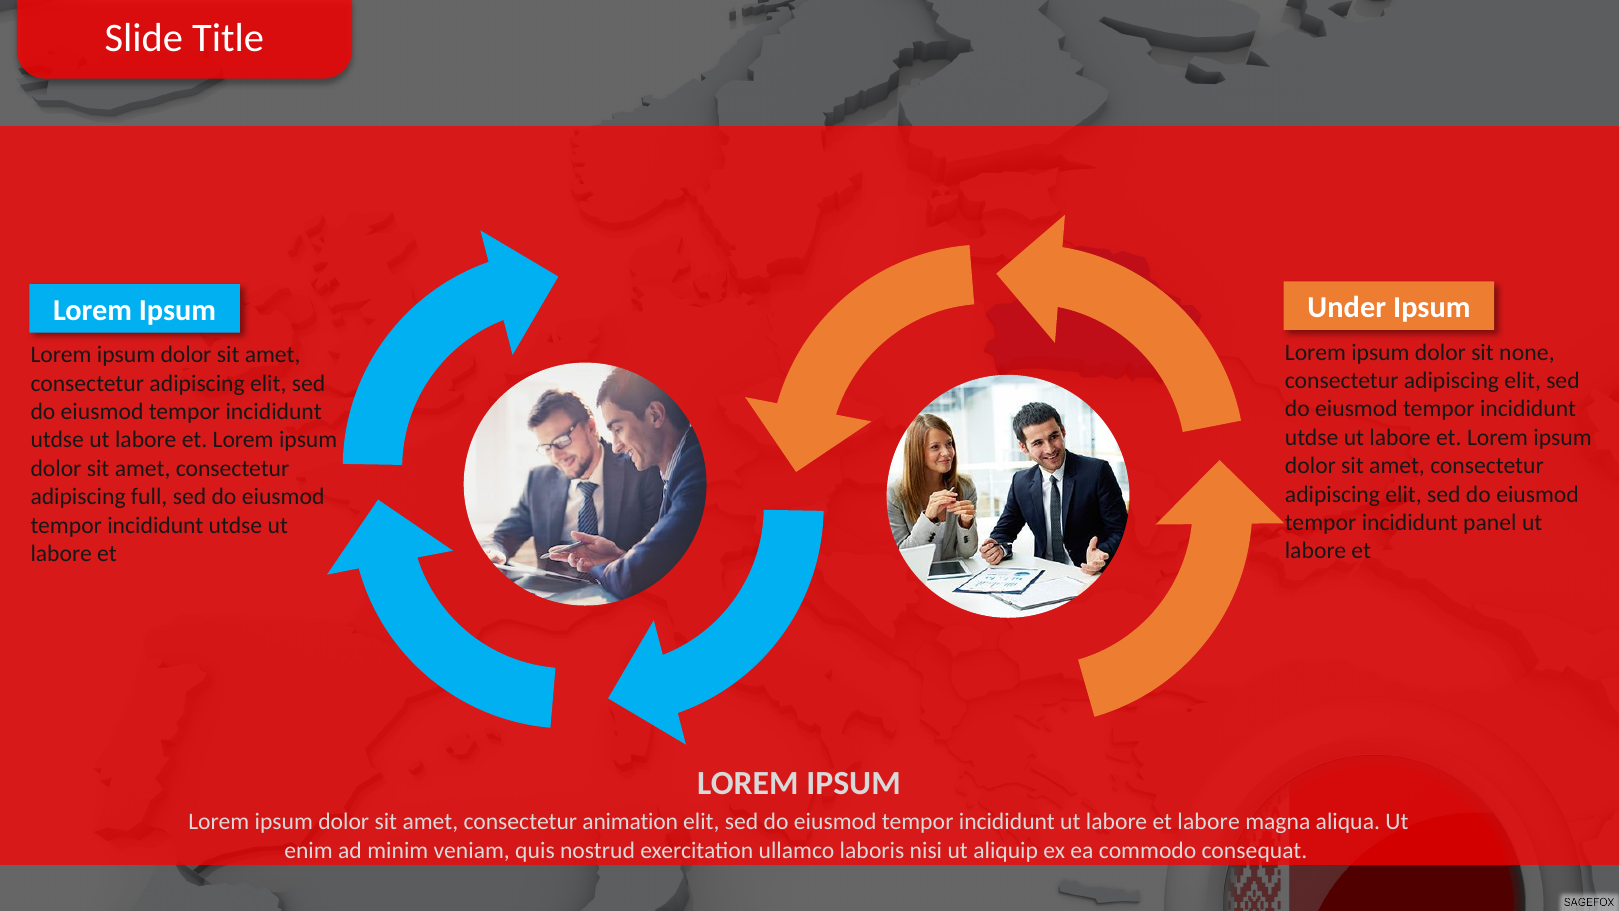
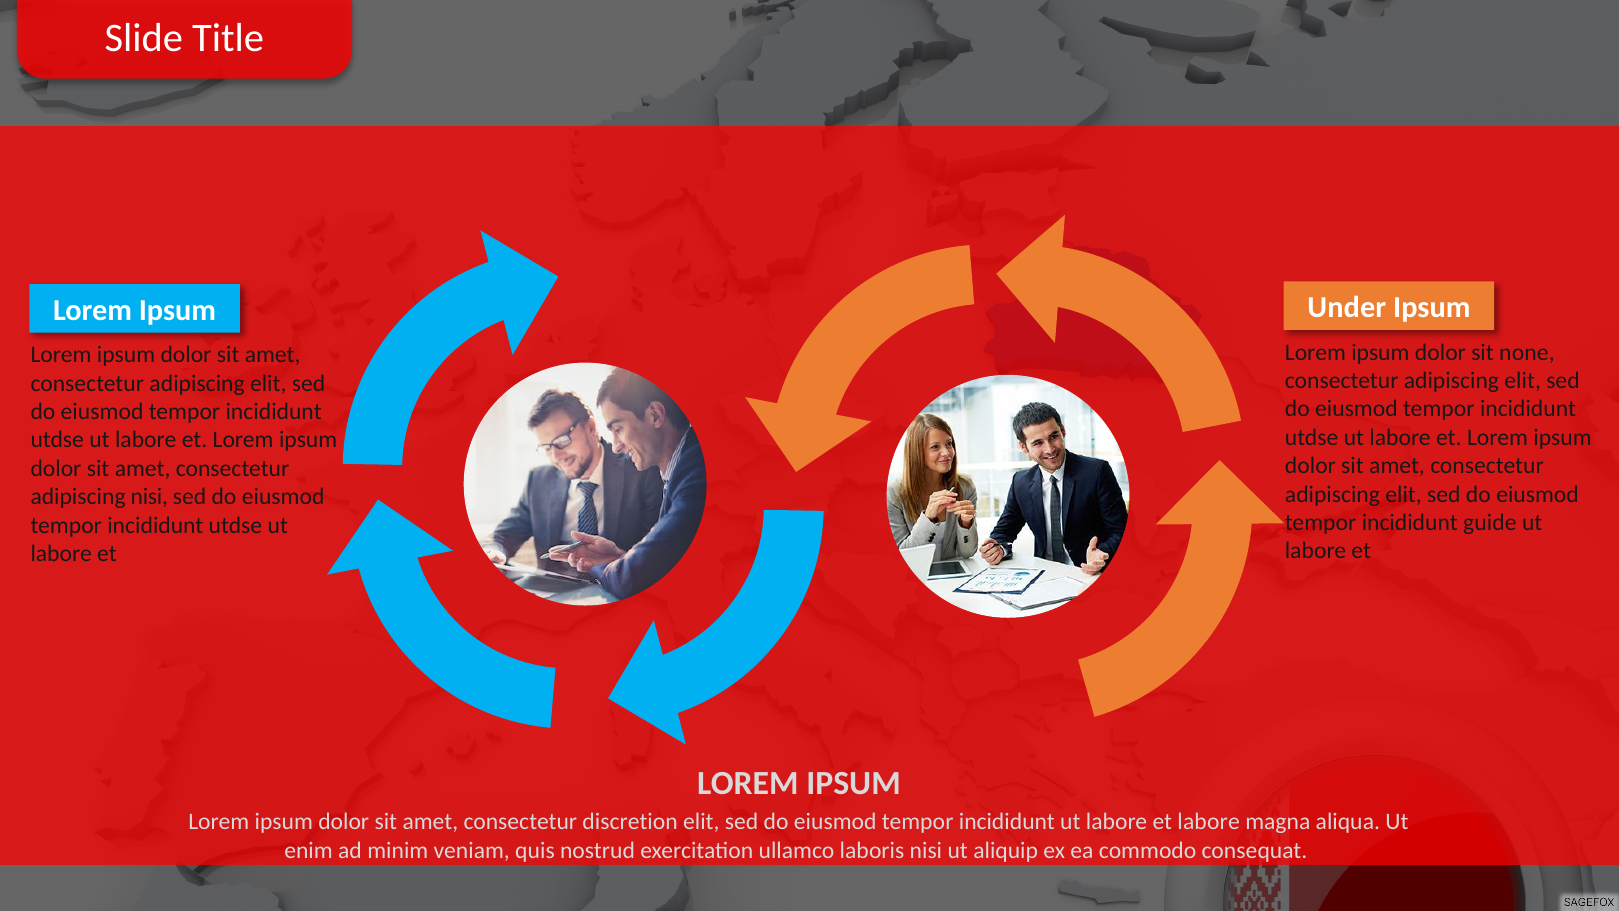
adipiscing full: full -> nisi
panel: panel -> guide
animation: animation -> discretion
